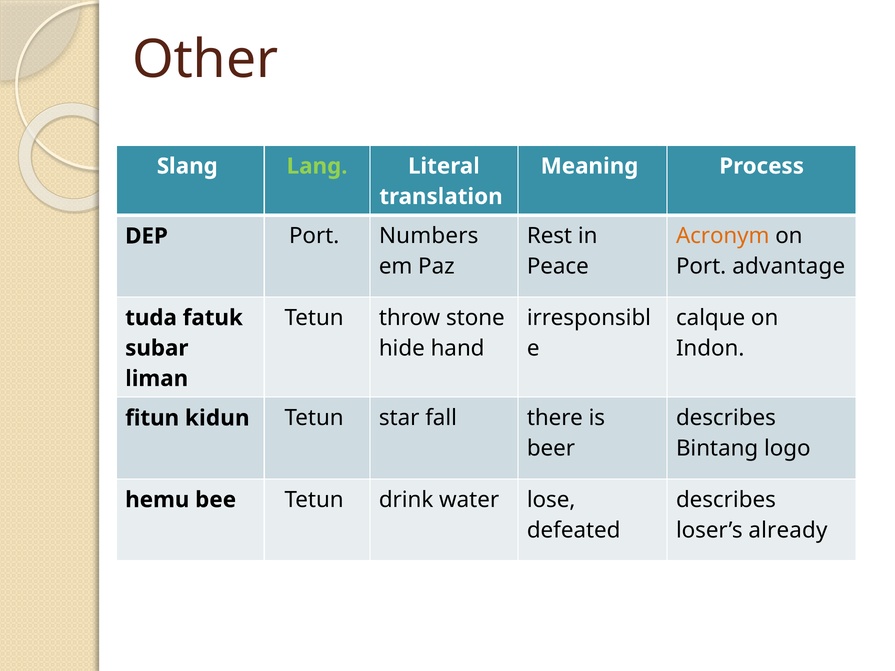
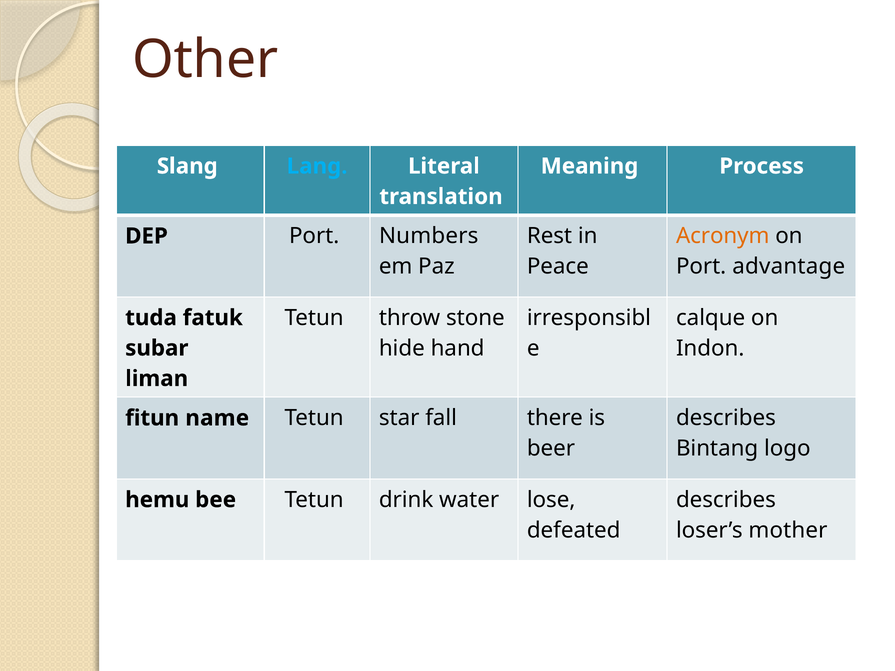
Lang colour: light green -> light blue
kidun: kidun -> name
already: already -> mother
